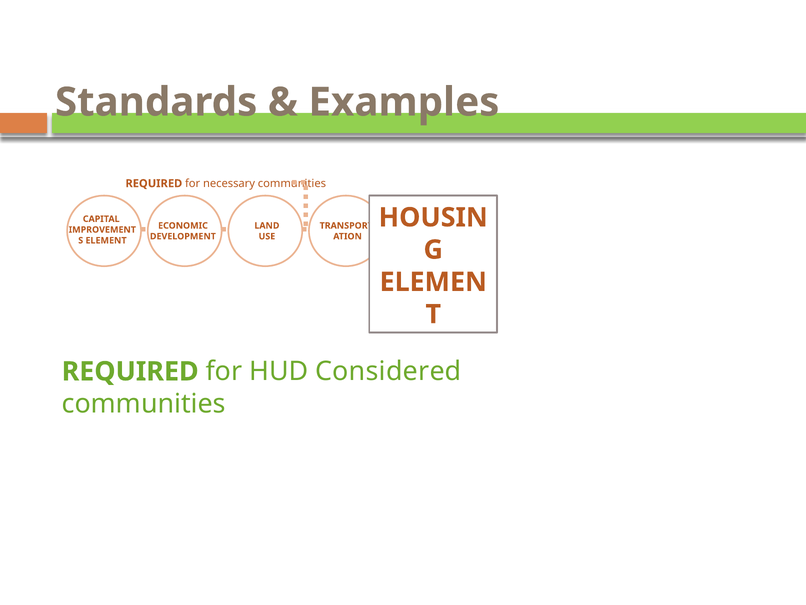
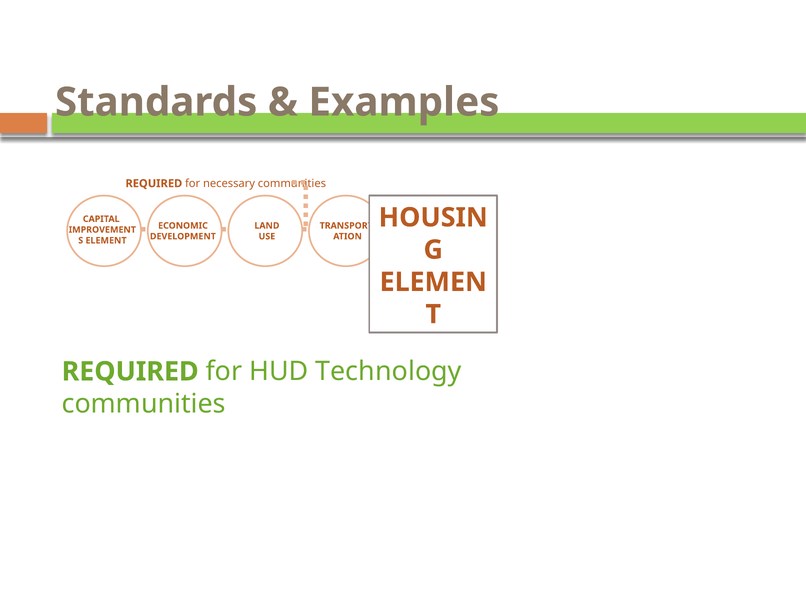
Considered: Considered -> Technology
